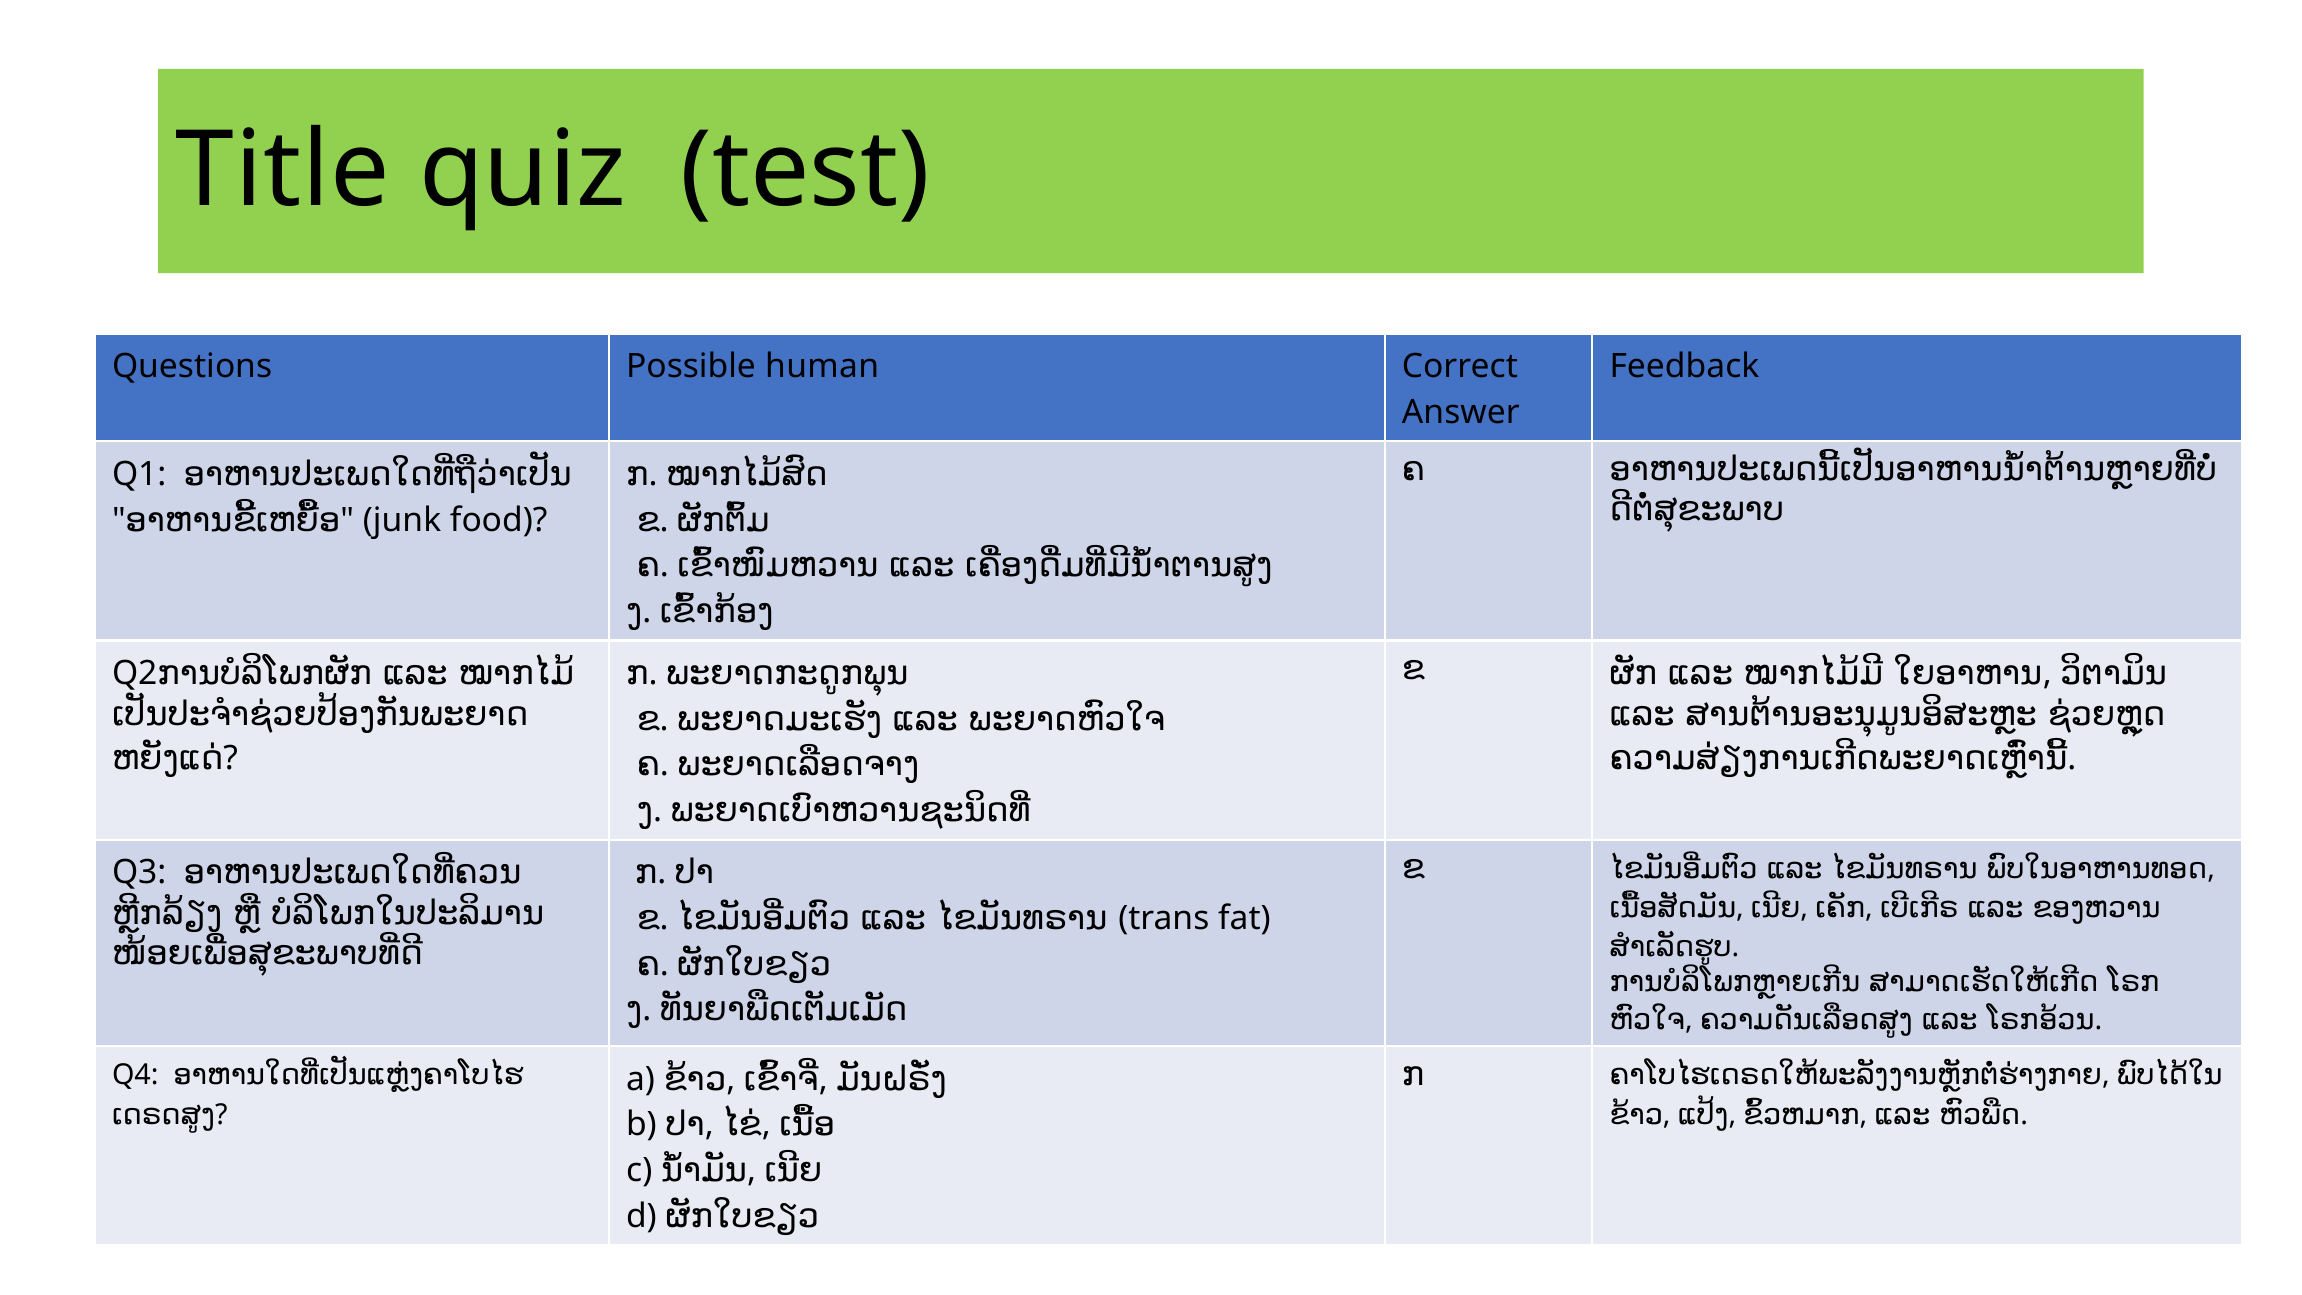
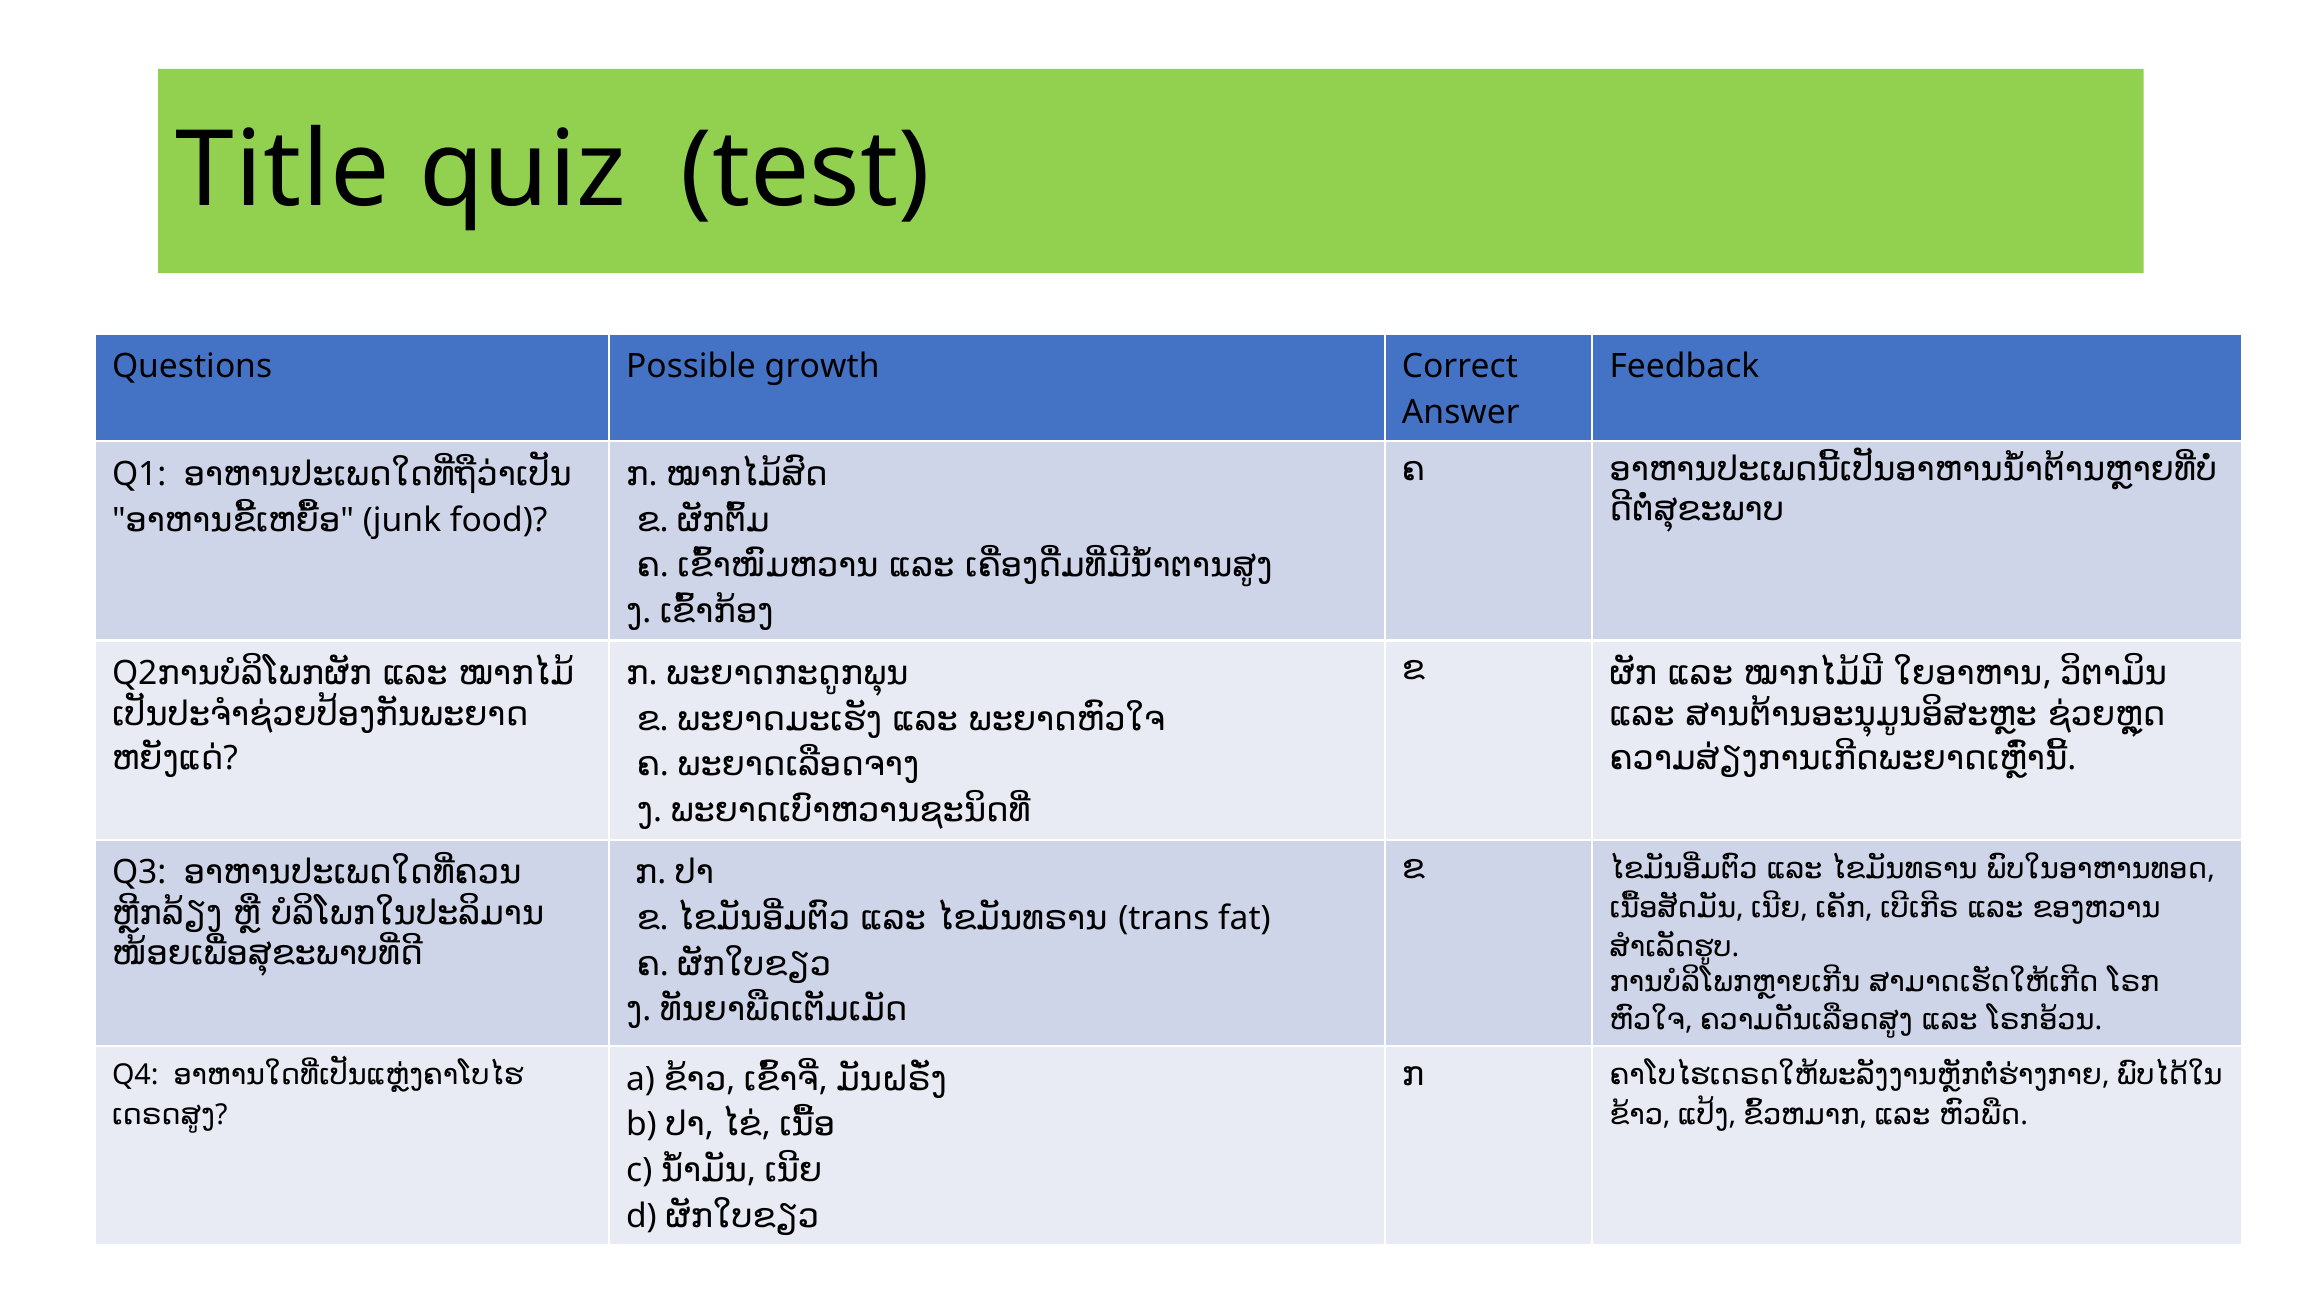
human: human -> growth
